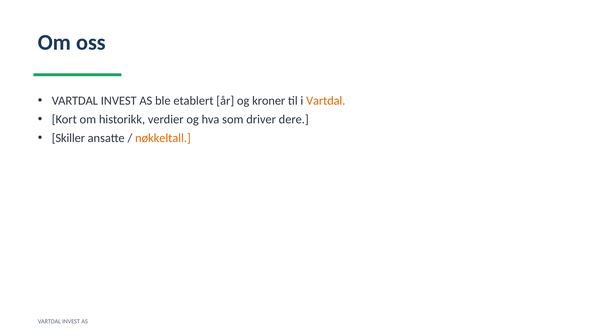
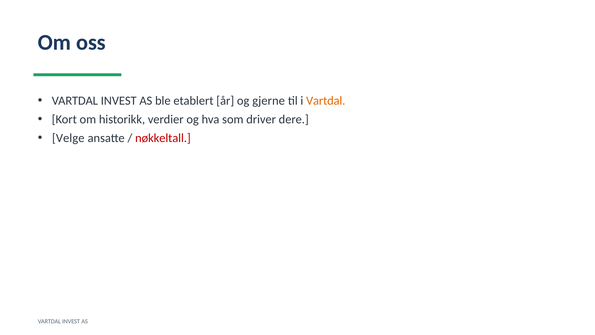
kroner: kroner -> gjerne
Skiller: Skiller -> Velge
nøkkeltall colour: orange -> red
